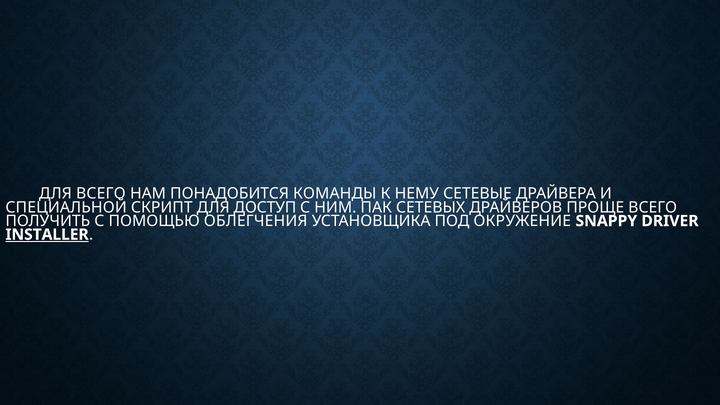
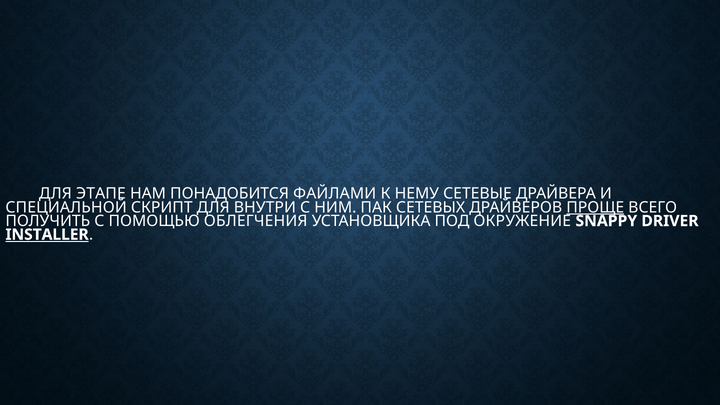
ДЛЯ ВСЕГО: ВСЕГО -> ЭТАПЕ
КОМАНДЫ: КОМАНДЫ -> ФАЙЛАМИ
ДОСТУП: ДОСТУП -> ВНУТРИ
ПРОЩЕ underline: none -> present
